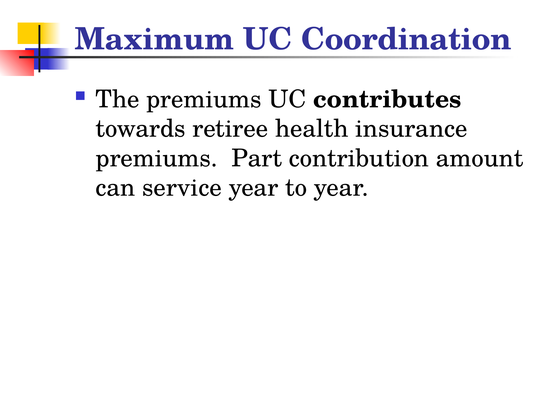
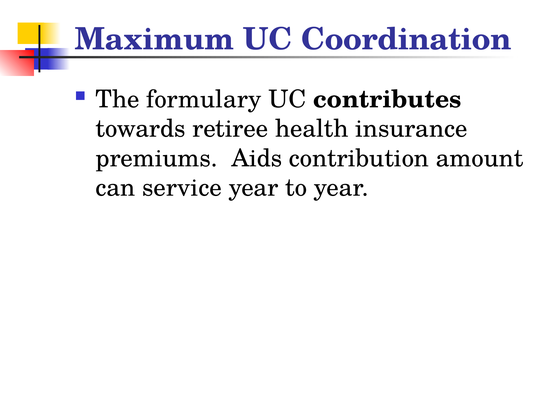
The premiums: premiums -> formulary
Part: Part -> Aids
